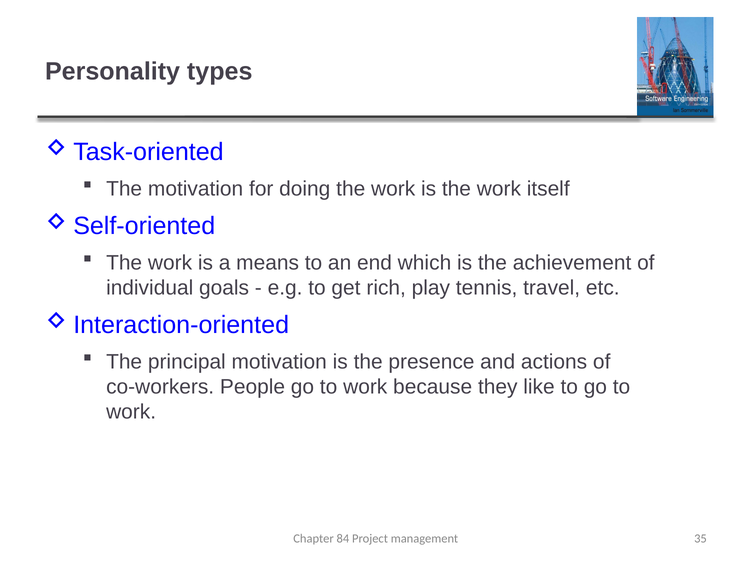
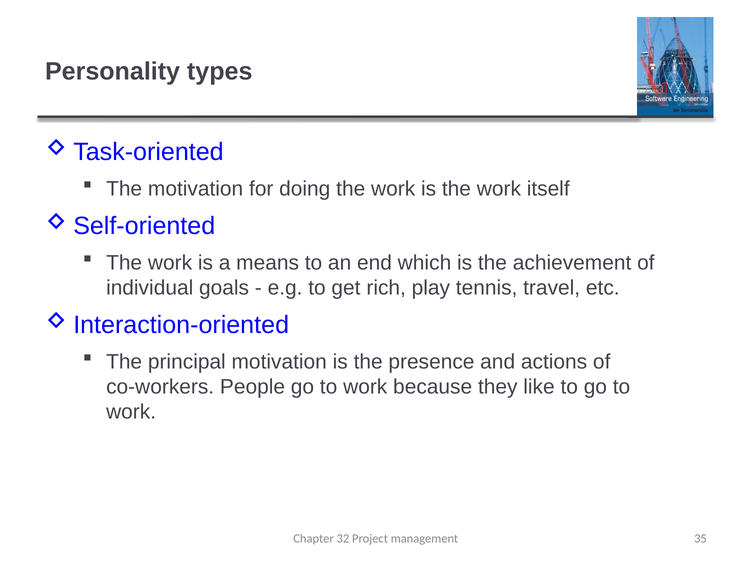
84: 84 -> 32
